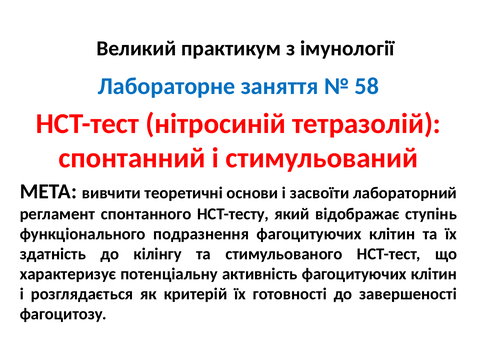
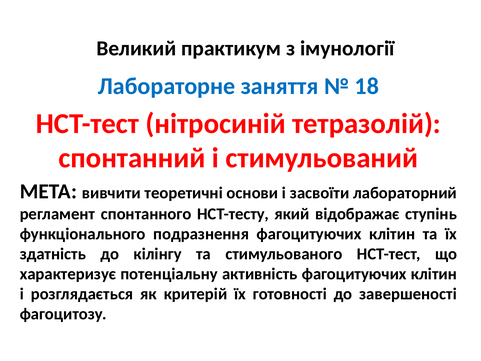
58: 58 -> 18
